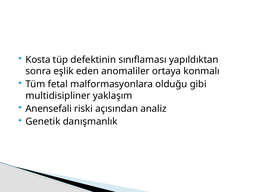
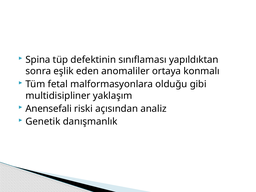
Kosta: Kosta -> Spina
